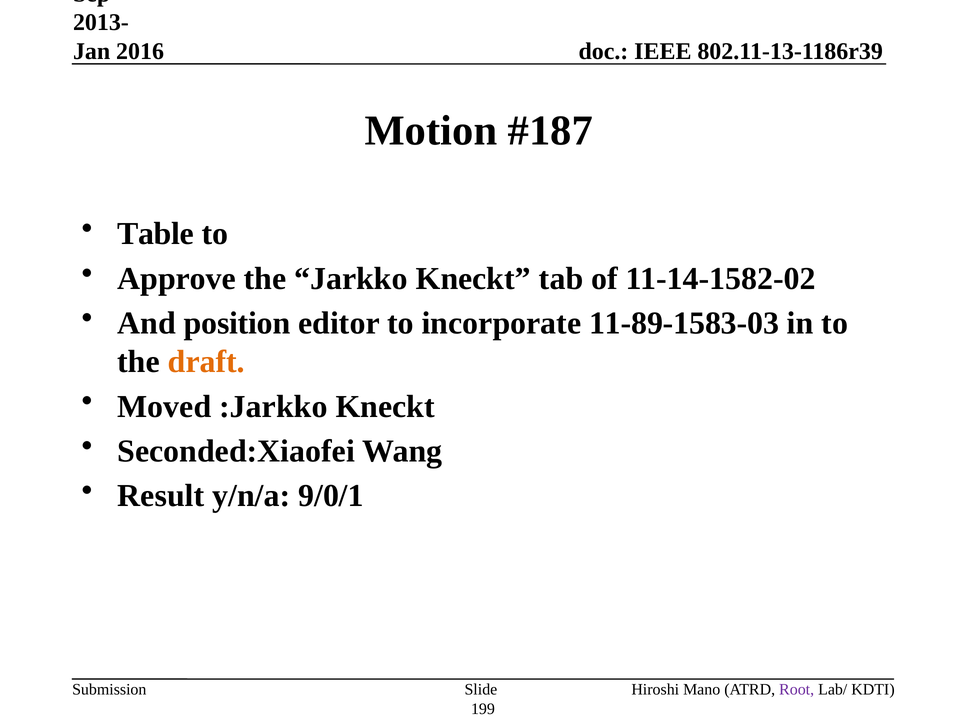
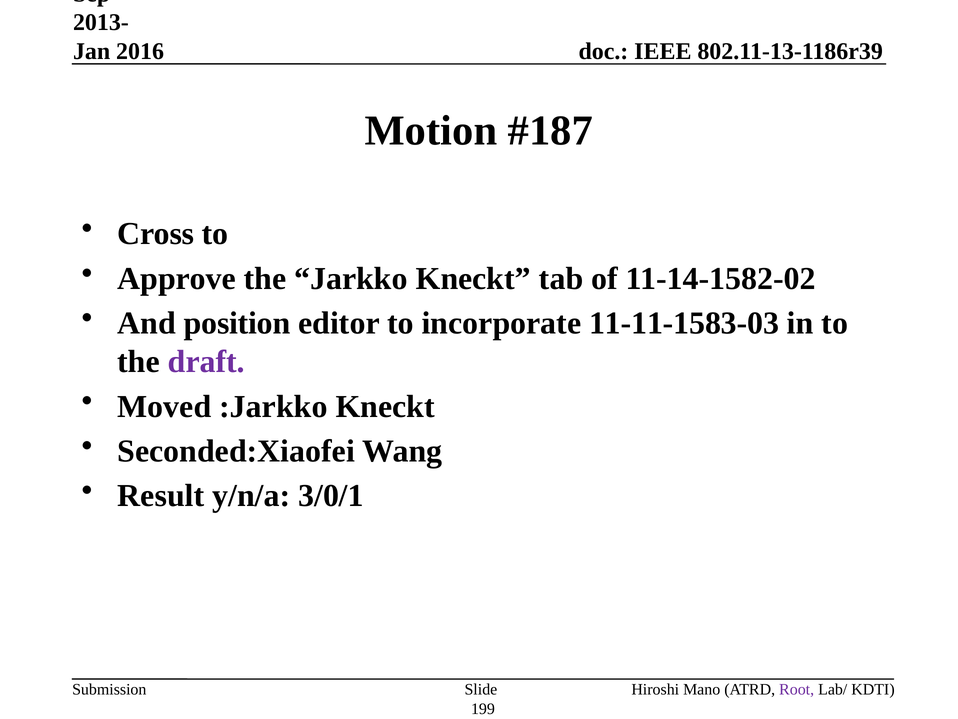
Table: Table -> Cross
11-89-1583-03: 11-89-1583-03 -> 11-11-1583-03
draft colour: orange -> purple
9/0/1: 9/0/1 -> 3/0/1
